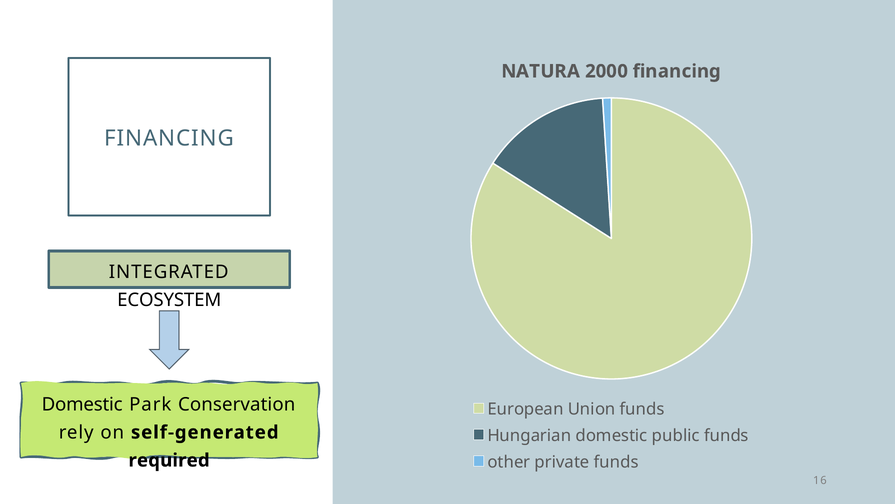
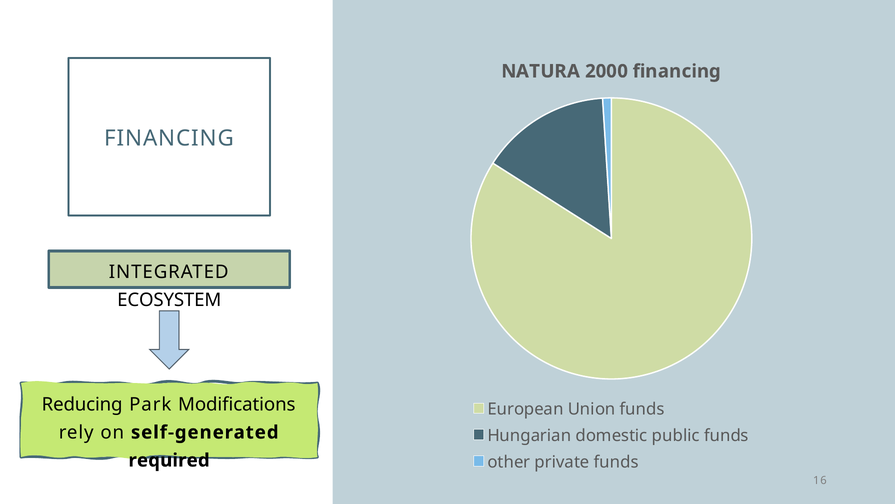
Domestic at (82, 404): Domestic -> Reducing
Conservation: Conservation -> Modifications
